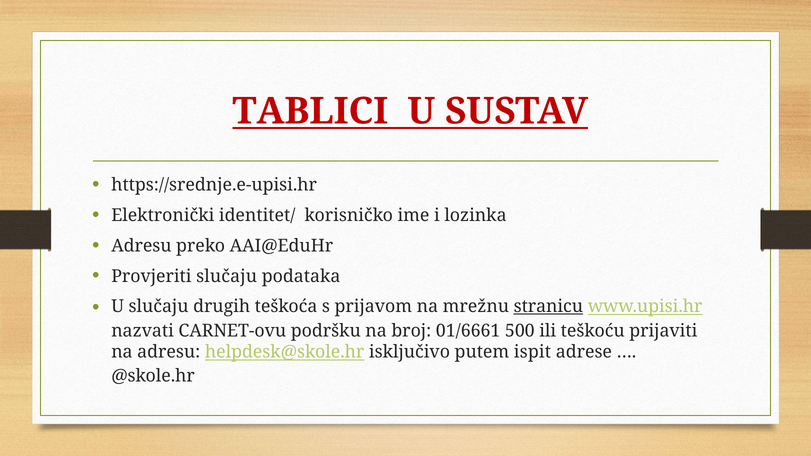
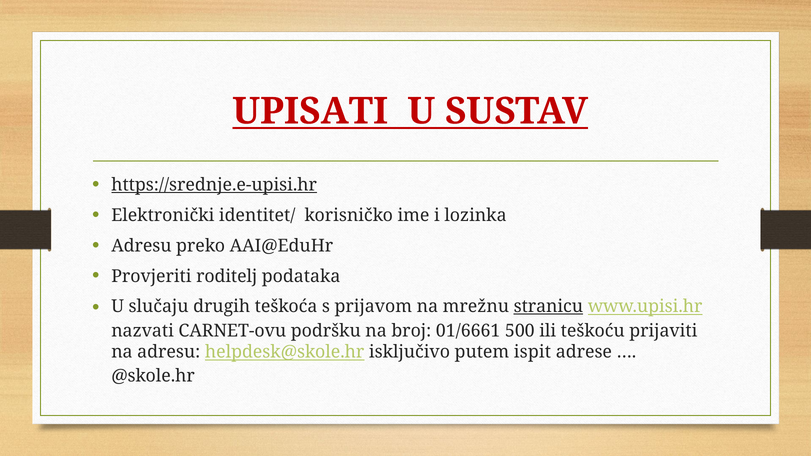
TABLICI: TABLICI -> UPISATI
https://srednje.e-upisi.hr underline: none -> present
Provjeriti slučaju: slučaju -> roditelj
